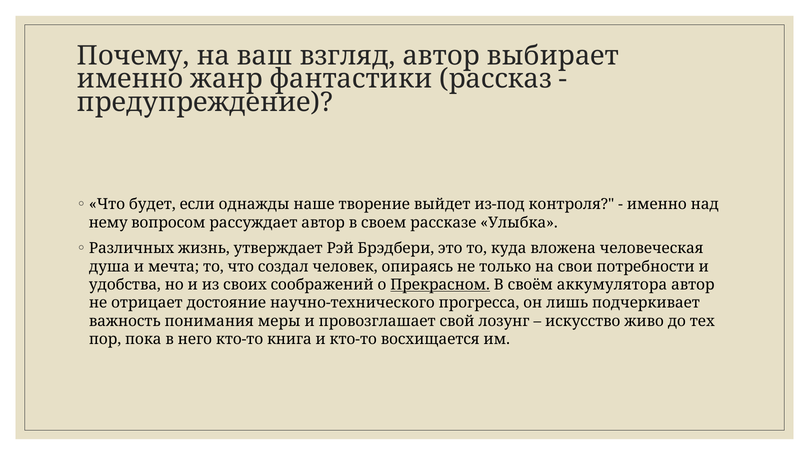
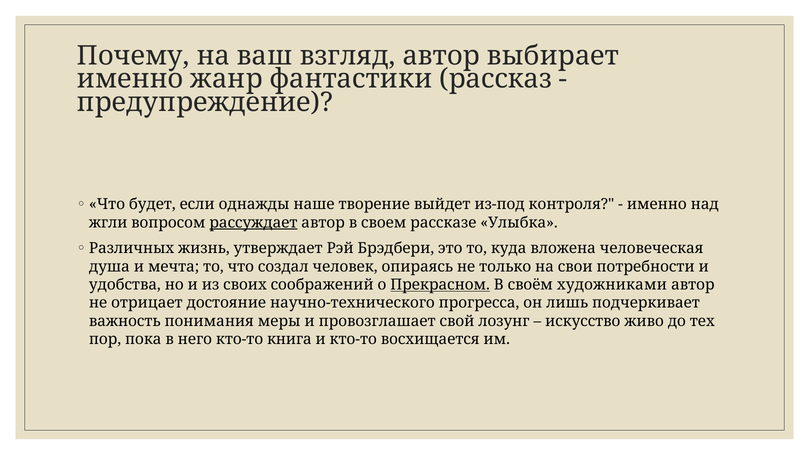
нему: нему -> жгли
рассуждает underline: none -> present
аккумулятора: аккумулятора -> художниками
